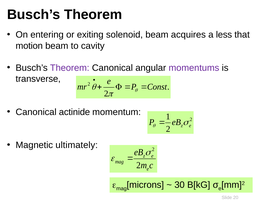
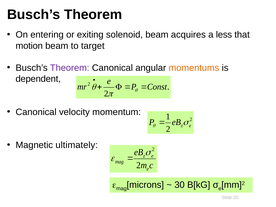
cavity: cavity -> target
momentums colour: purple -> orange
transverse: transverse -> dependent
actinide: actinide -> velocity
